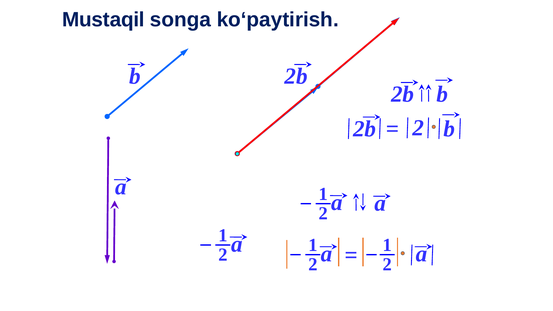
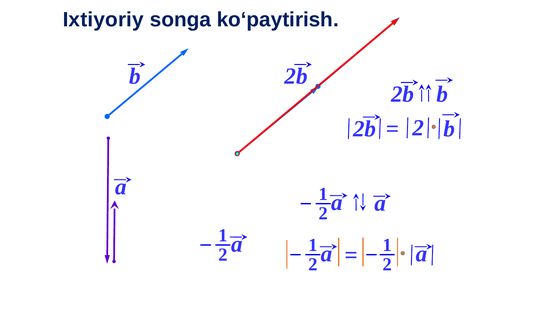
Mustaqil: Mustaqil -> Ixtiyoriy
